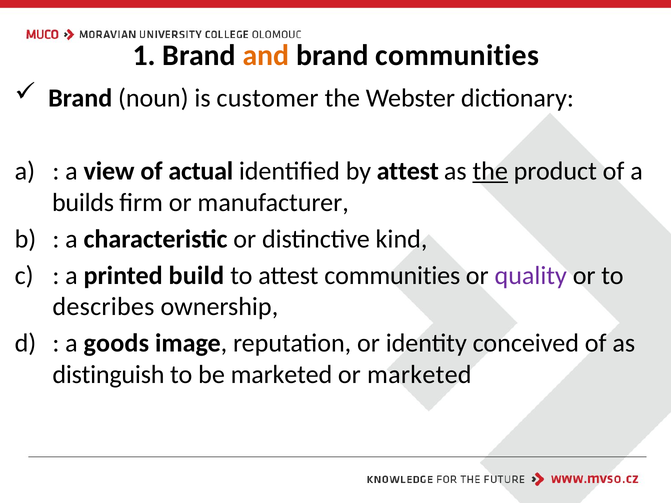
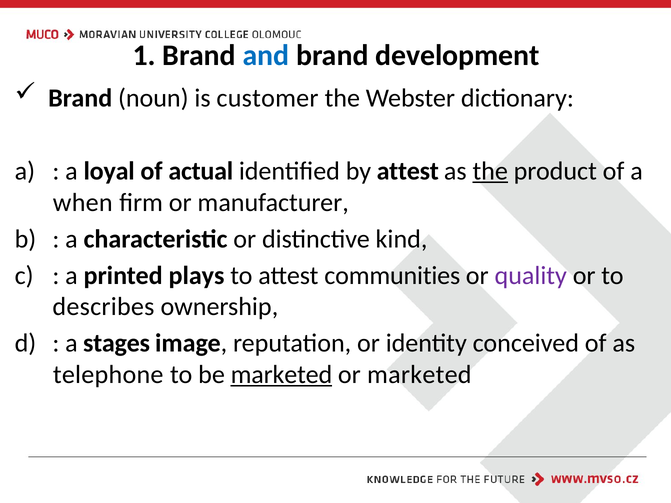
and colour: orange -> blue
brand communities: communities -> development
view: view -> loyal
builds: builds -> when
build: build -> plays
goods: goods -> stages
distinguish: distinguish -> telephone
marketed at (281, 375) underline: none -> present
